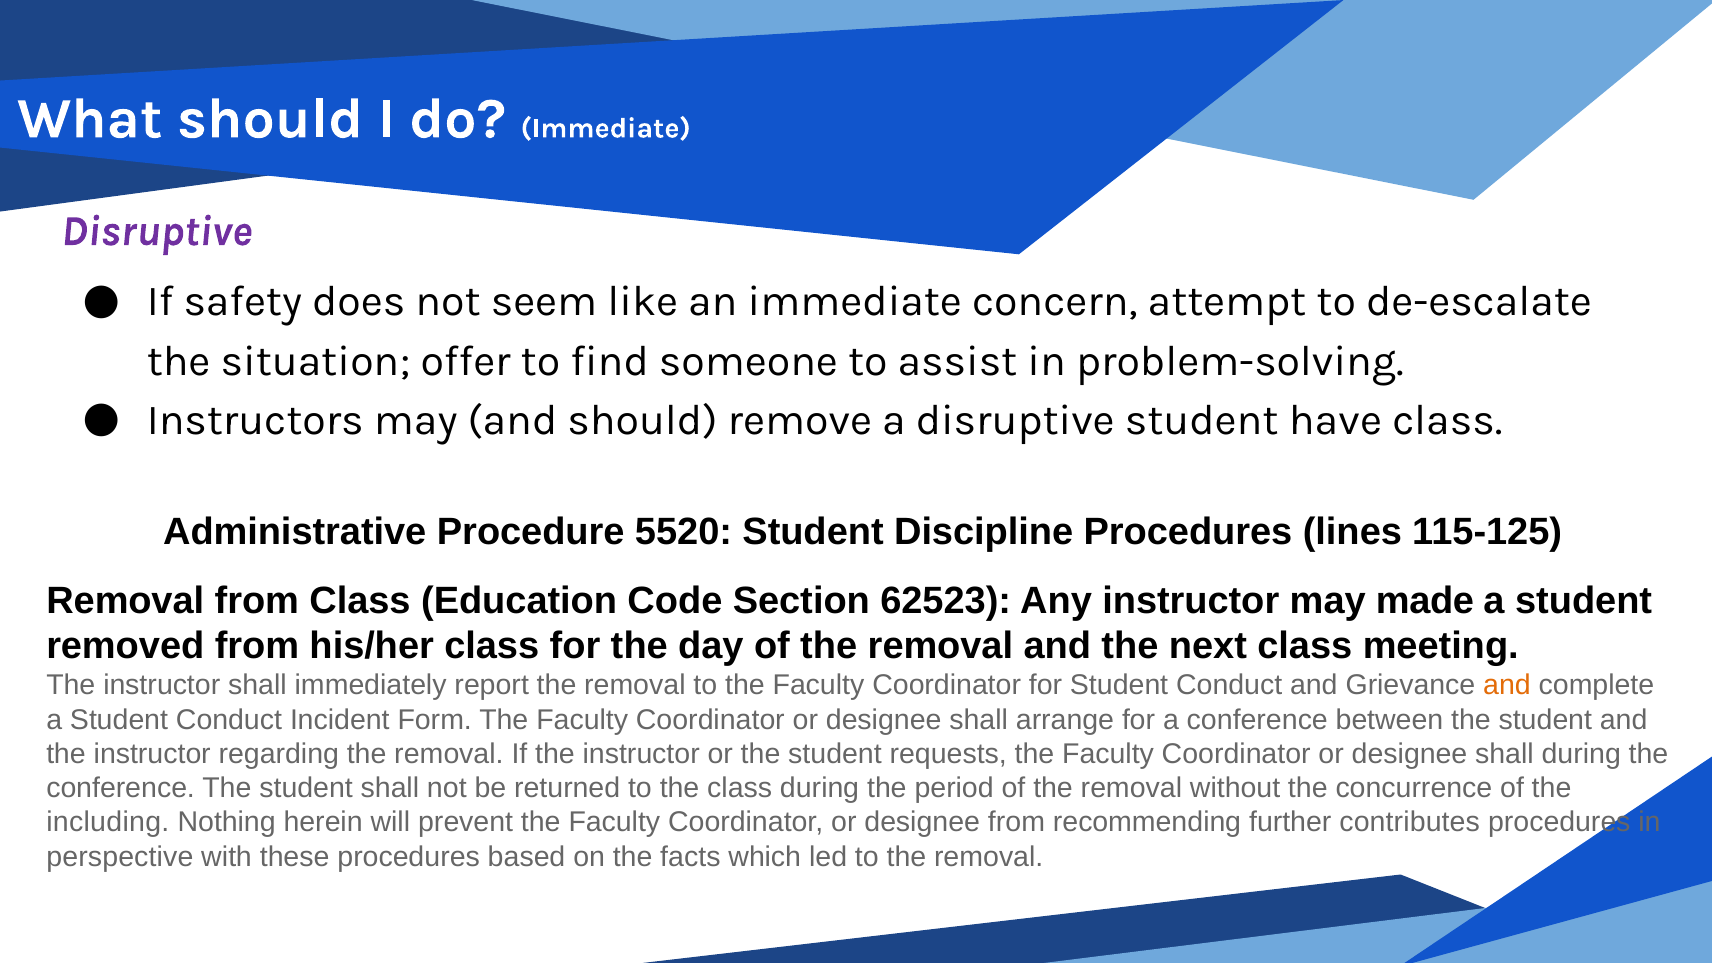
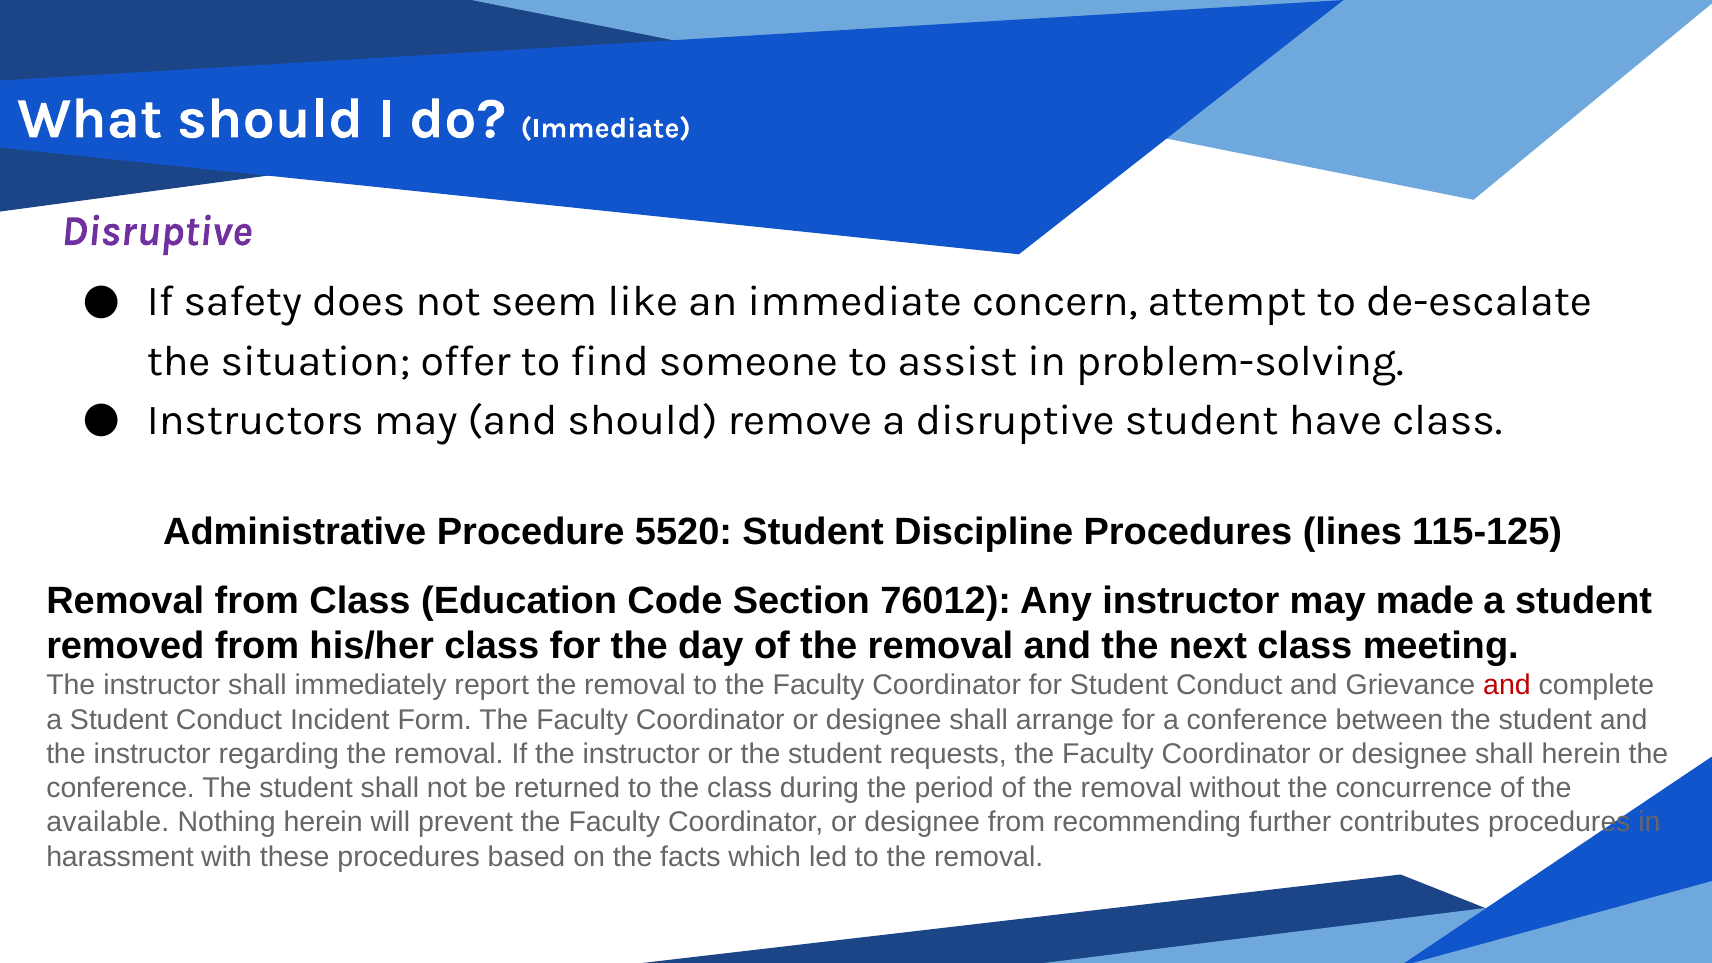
62523: 62523 -> 76012
and at (1507, 685) colour: orange -> red
shall during: during -> herein
including: including -> available
perspective: perspective -> harassment
